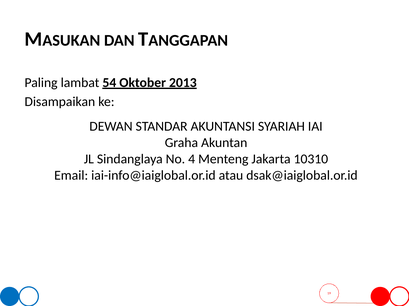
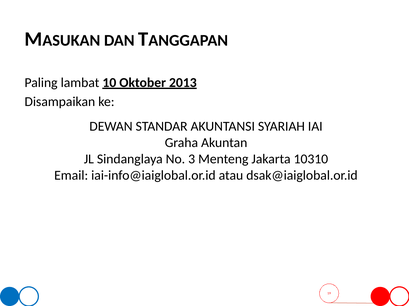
54: 54 -> 10
4: 4 -> 3
